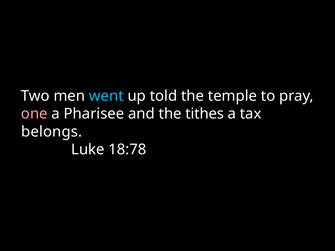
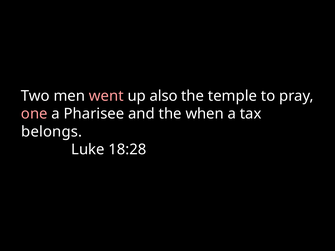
went colour: light blue -> pink
told: told -> also
tithes: tithes -> when
18:78: 18:78 -> 18:28
